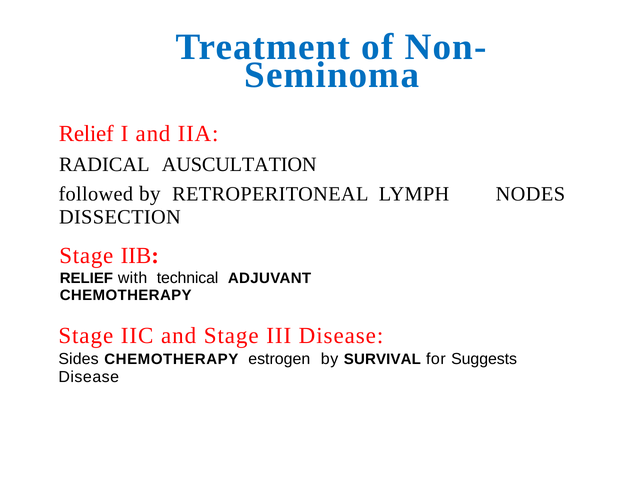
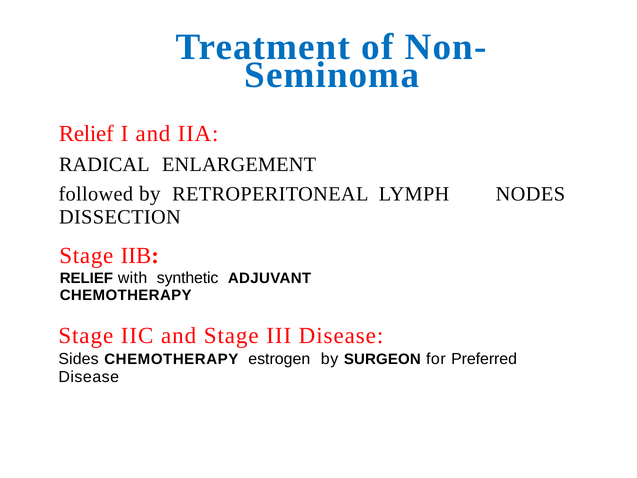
AUSCULTATION: AUSCULTATION -> ENLARGEMENT
technical: technical -> synthetic
SURVIVAL: SURVIVAL -> SURGEON
Suggests: Suggests -> Preferred
